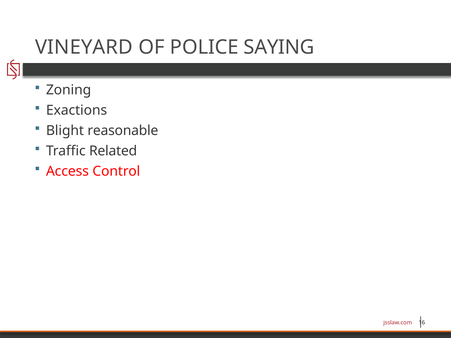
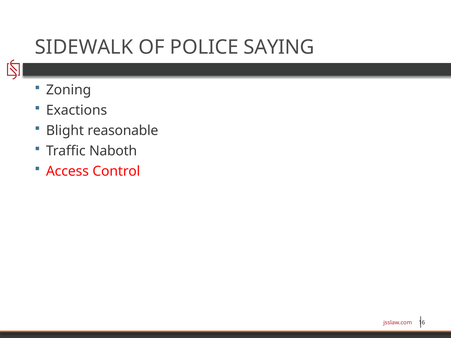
VINEYARD: VINEYARD -> SIDEWALK
Related: Related -> Naboth
